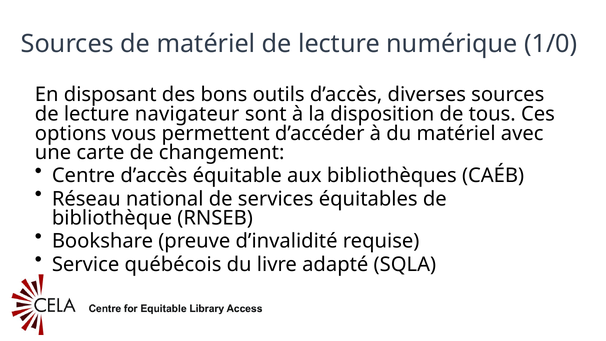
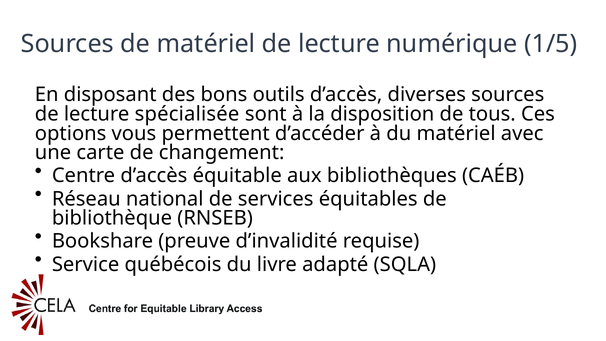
1/0: 1/0 -> 1/5
navigateur: navigateur -> spécialisée
